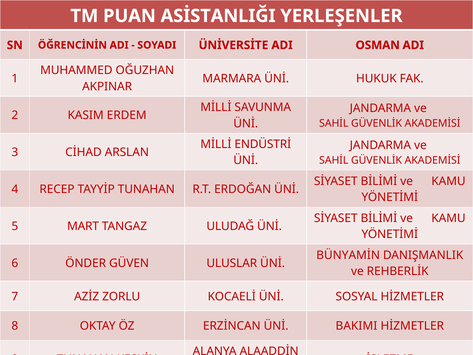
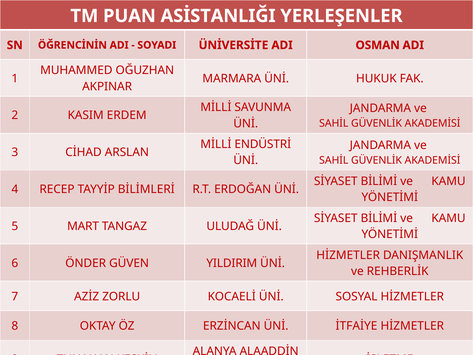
TAYYİP TUNAHAN: TUNAHAN -> BİLİMLERİ
BÜNYAMİN at (348, 255): BÜNYAMİN -> HİZMETLER
ULUSLAR: ULUSLAR -> YILDIRIM
BAKIMI: BAKIMI -> İTFAİYE
